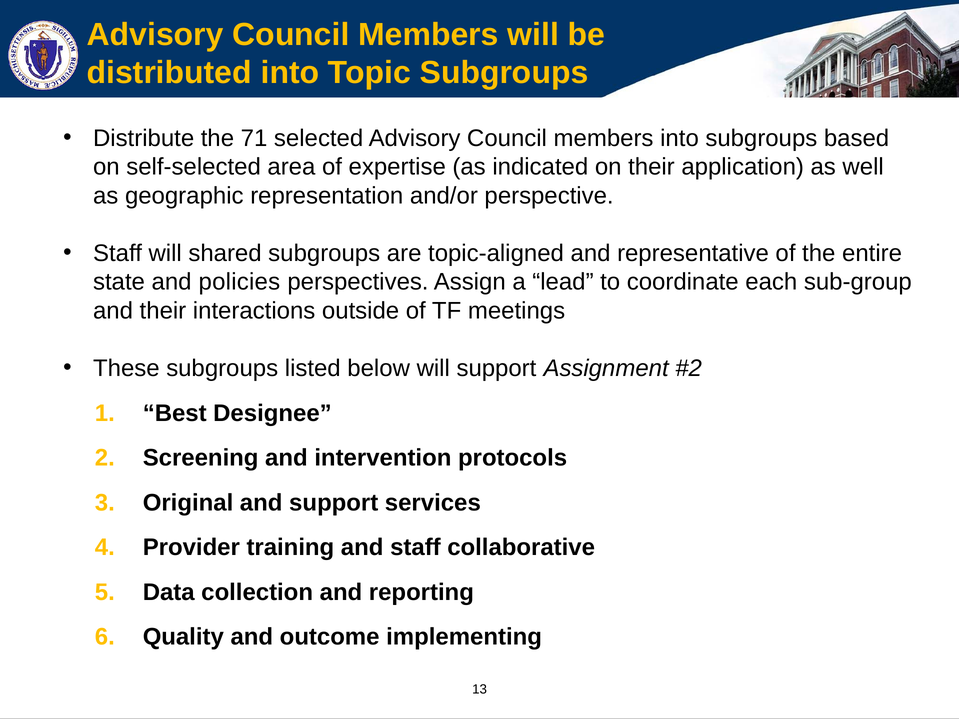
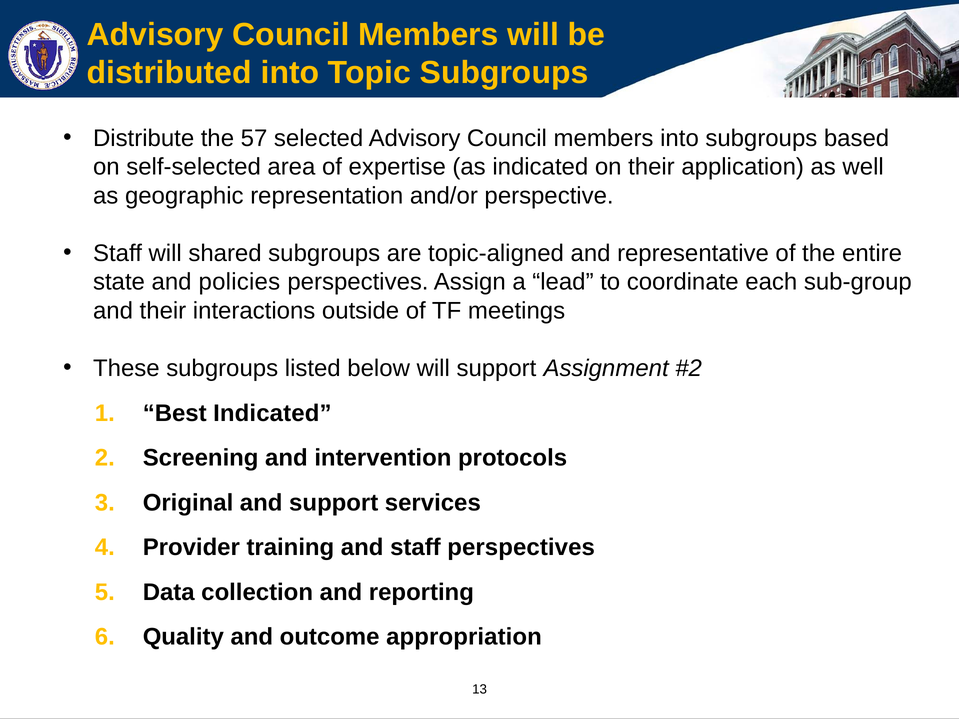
71: 71 -> 57
Best Designee: Designee -> Indicated
staff collaborative: collaborative -> perspectives
implementing: implementing -> appropriation
